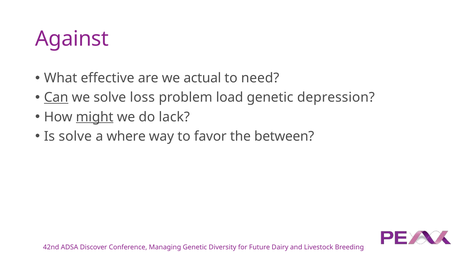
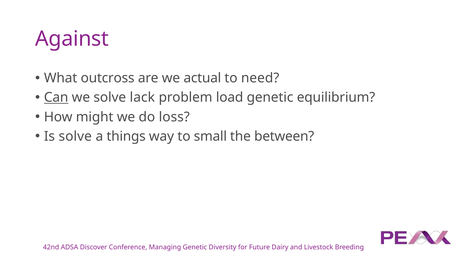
effective: effective -> outcross
loss: loss -> lack
depression: depression -> equilibrium
might underline: present -> none
lack: lack -> loss
where: where -> things
favor: favor -> small
